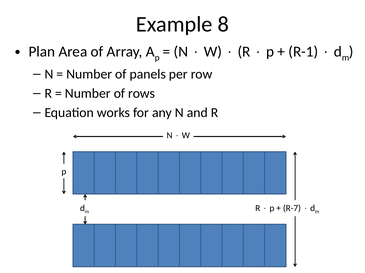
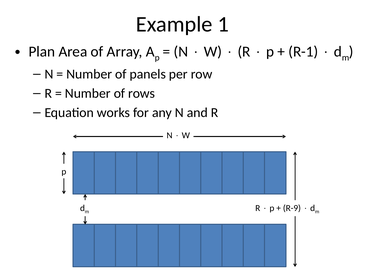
8: 8 -> 1
R-7: R-7 -> R-9
